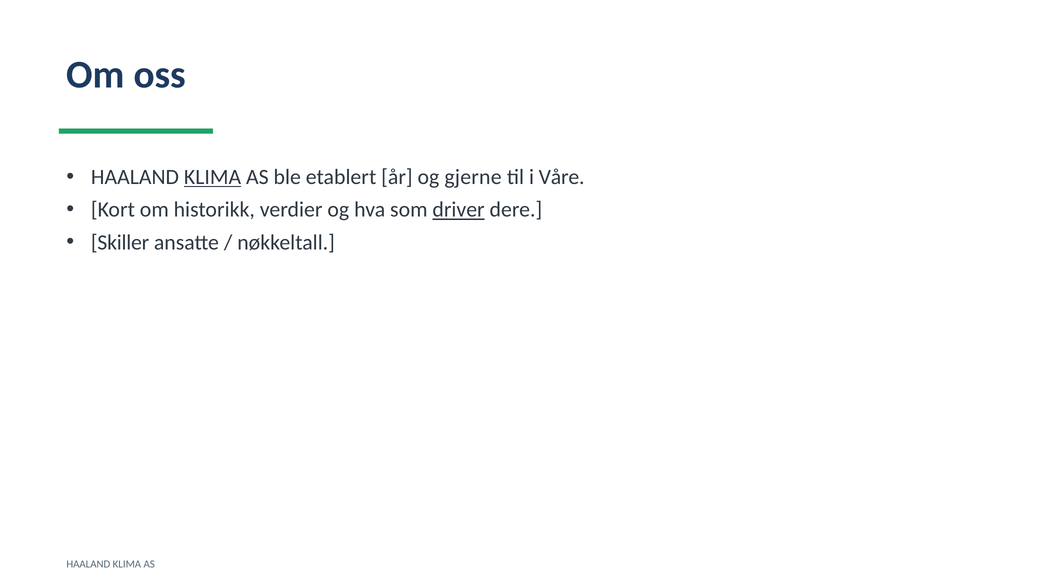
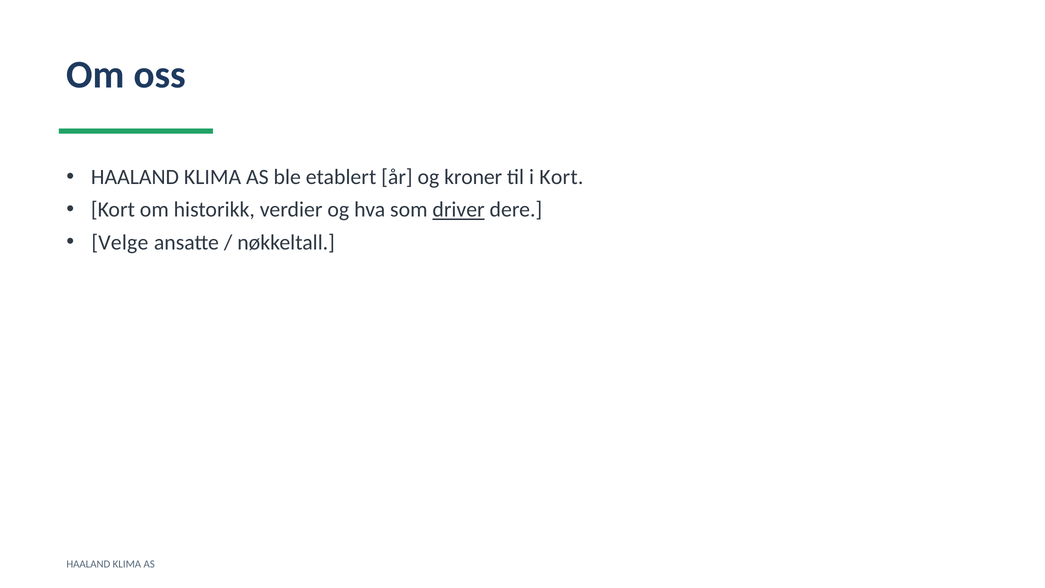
KLIMA at (213, 177) underline: present -> none
gjerne: gjerne -> kroner
i Våre: Våre -> Kort
Skiller: Skiller -> Velge
